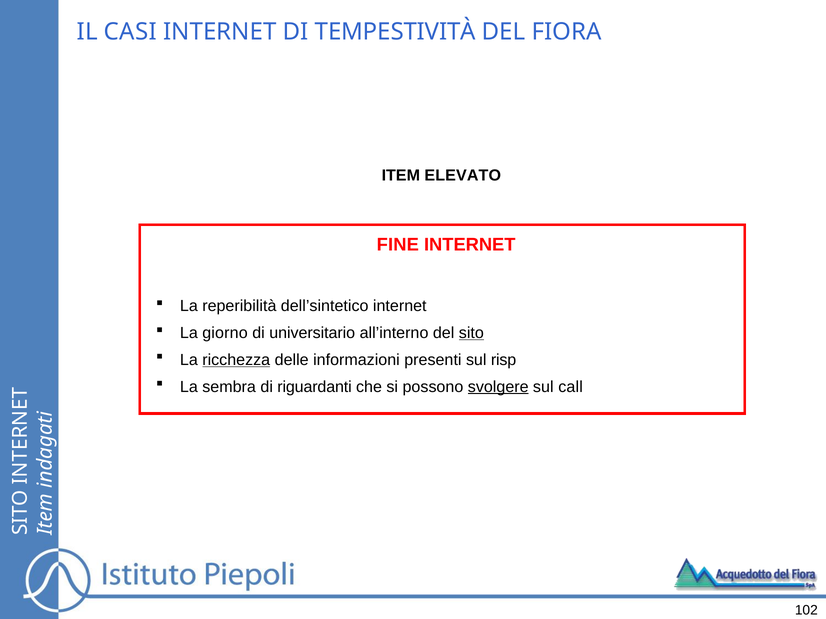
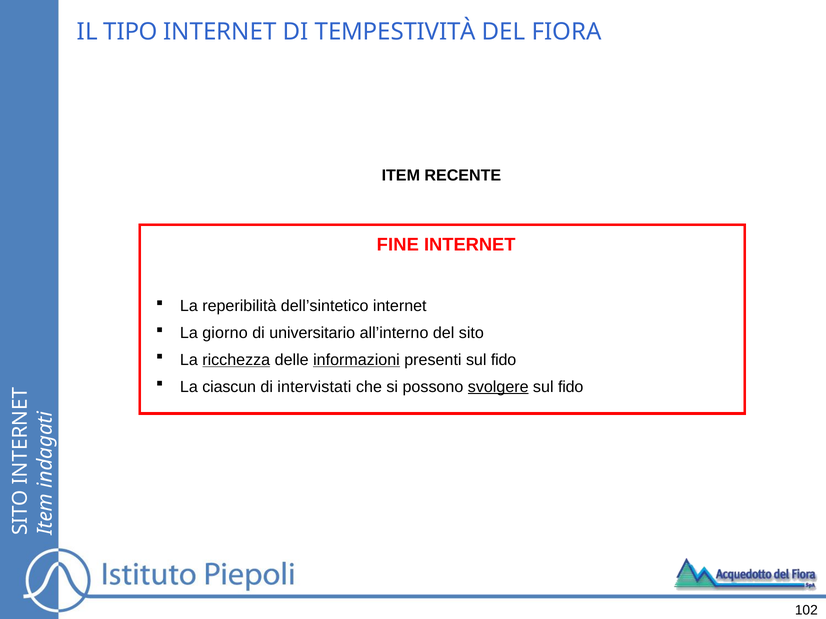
CASI: CASI -> TIPO
ELEVATO: ELEVATO -> RECENTE
sito underline: present -> none
informazioni underline: none -> present
presenti sul risp: risp -> fido
sembra: sembra -> ciascun
riguardanti: riguardanti -> intervistati
call at (571, 387): call -> fido
